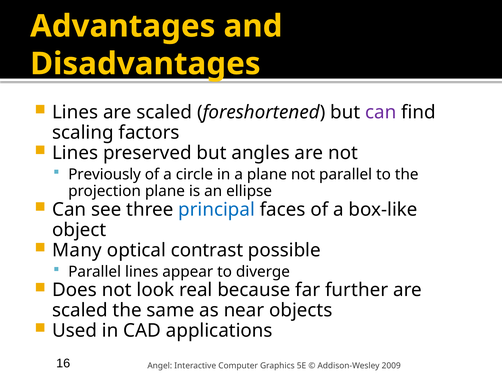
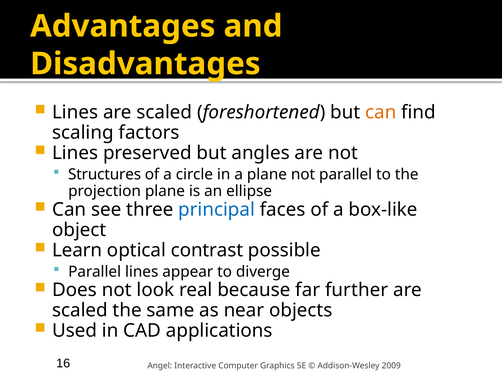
can at (381, 113) colour: purple -> orange
Previously: Previously -> Structures
Many: Many -> Learn
